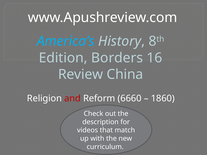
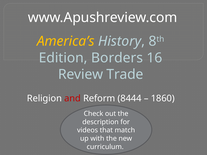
America’s colour: light blue -> yellow
China: China -> Trade
6660: 6660 -> 8444
